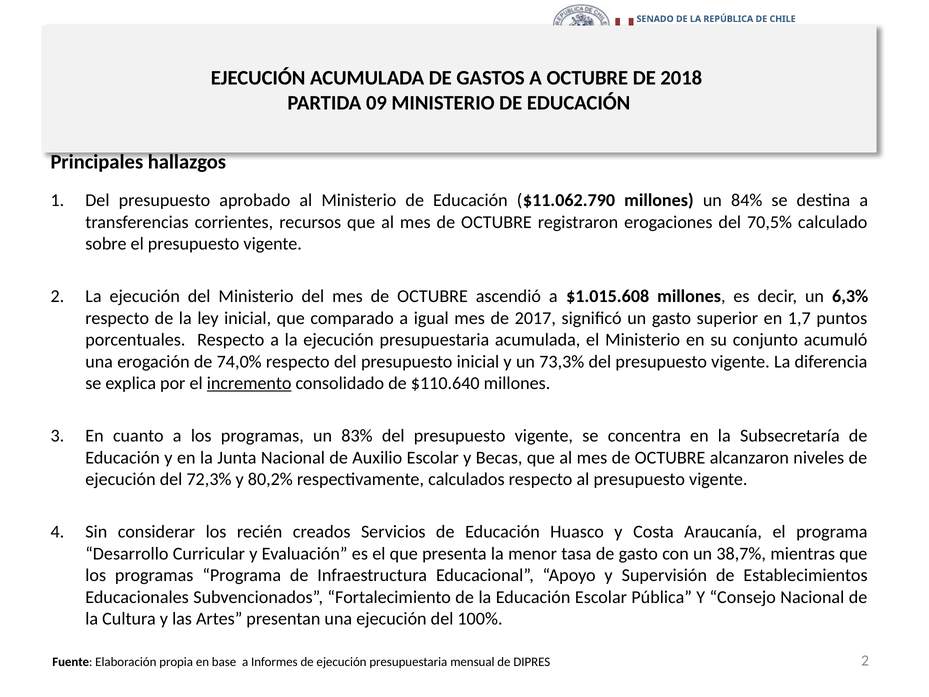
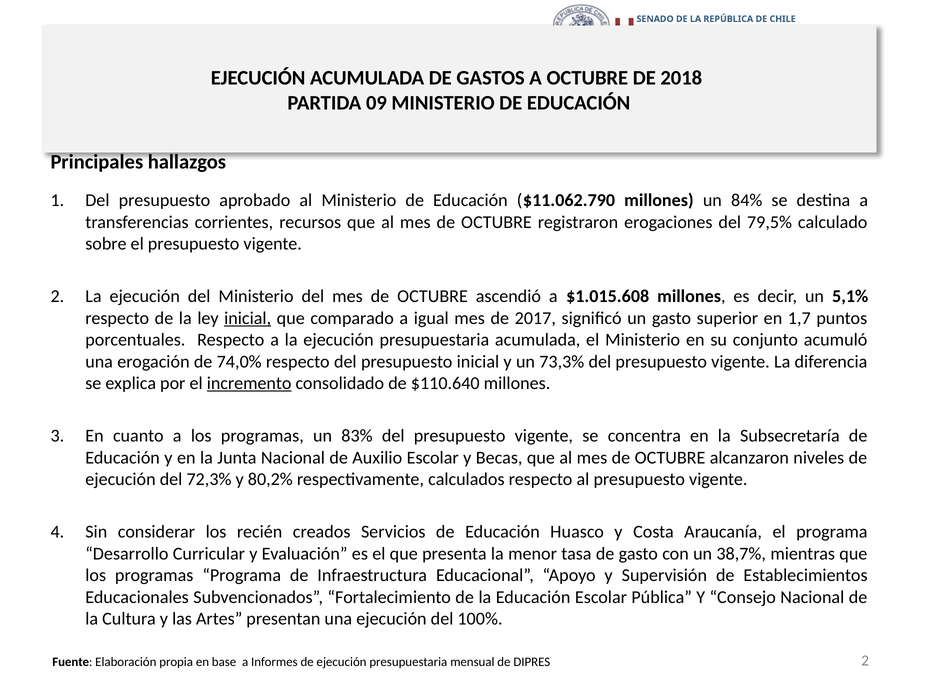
70,5%: 70,5% -> 79,5%
6,3%: 6,3% -> 5,1%
inicial at (248, 318) underline: none -> present
